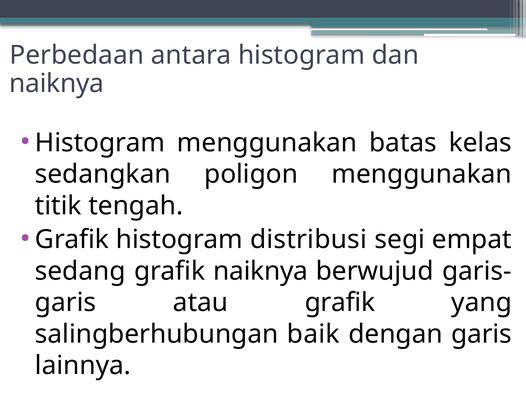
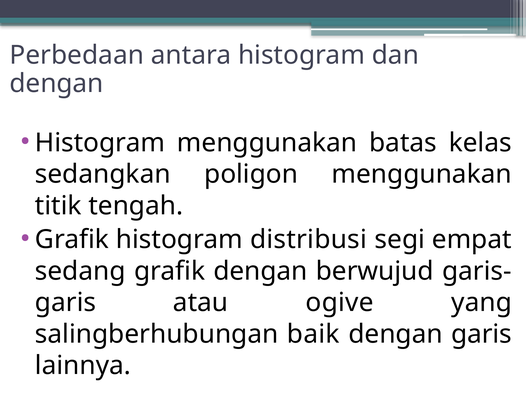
naiknya at (57, 84): naiknya -> dengan
grafik naiknya: naiknya -> dengan
atau grafik: grafik -> ogive
